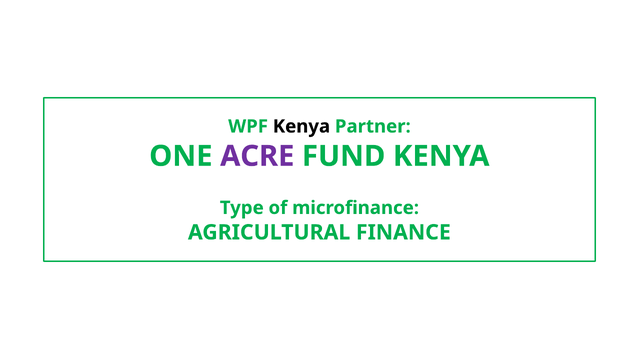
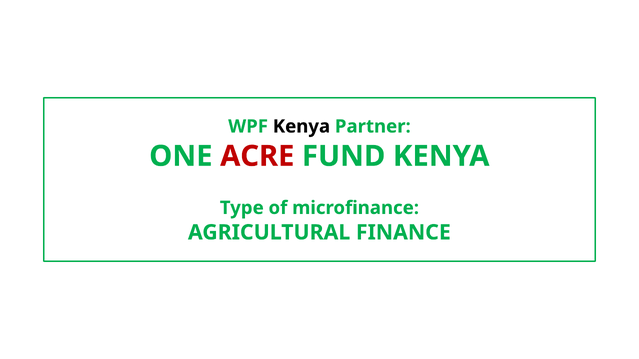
ACRE colour: purple -> red
